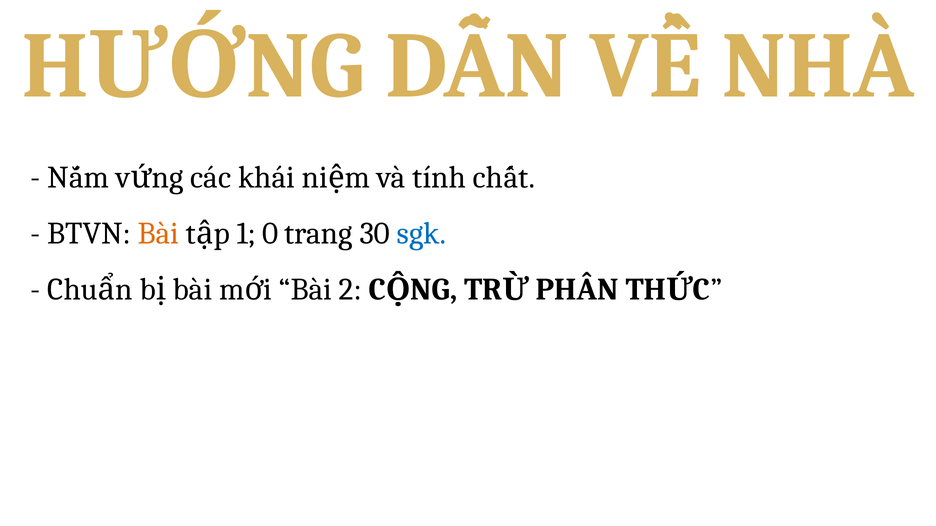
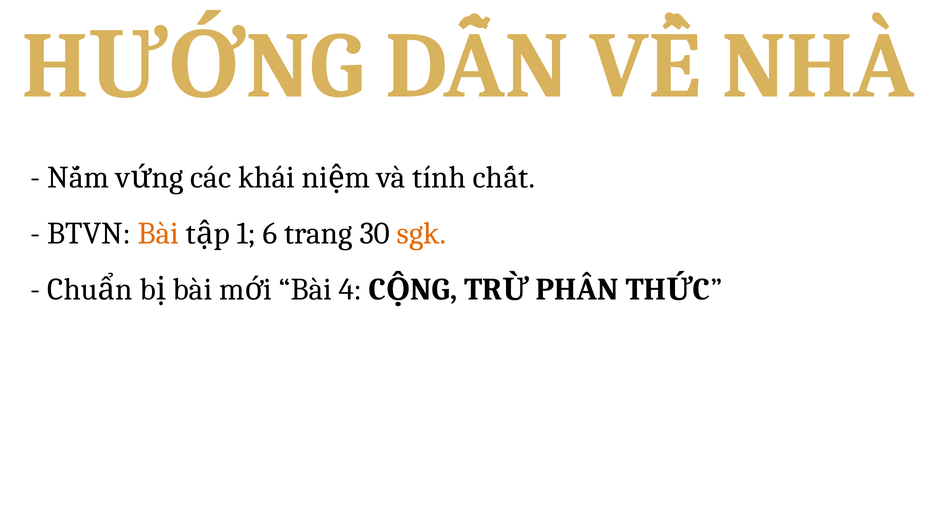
0: 0 -> 6
sgk colour: blue -> orange
2: 2 -> 4
